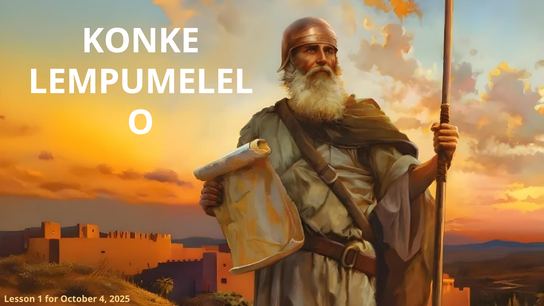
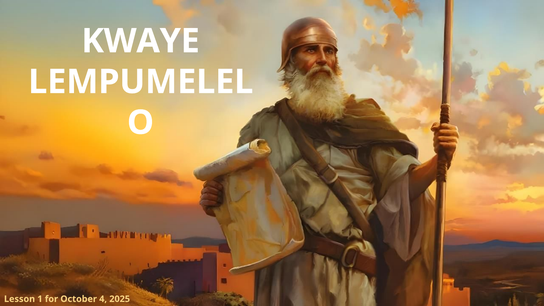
KONKE: KONKE -> KWAYE
